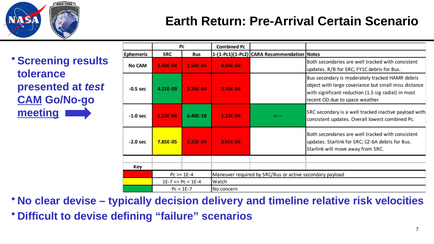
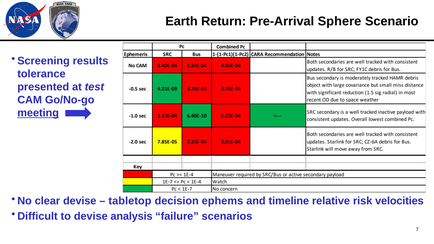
Certain: Certain -> Sphere
CAM underline: present -> none
typically: typically -> tabletop
delivery: delivery -> ephems
defining: defining -> analysis
